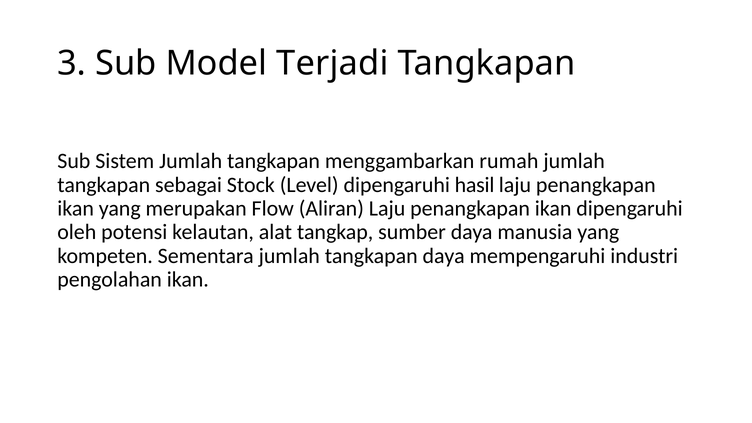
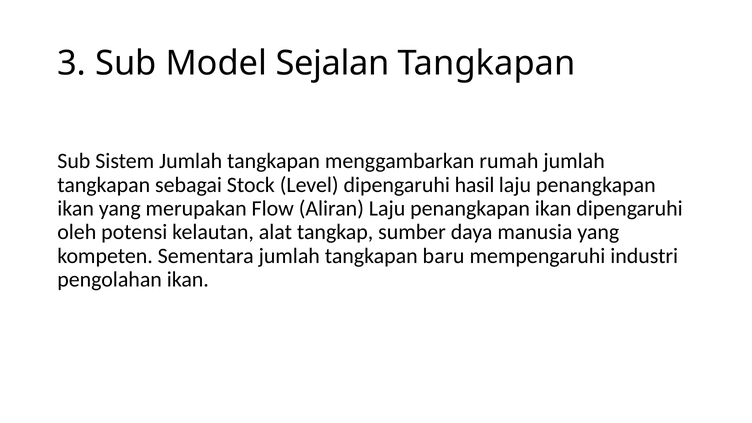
Terjadi: Terjadi -> Sejalan
tangkapan daya: daya -> baru
